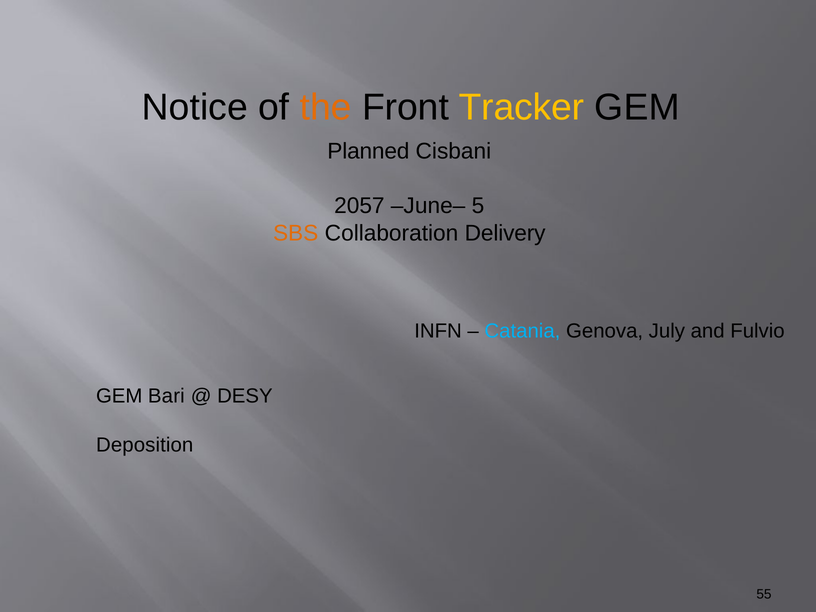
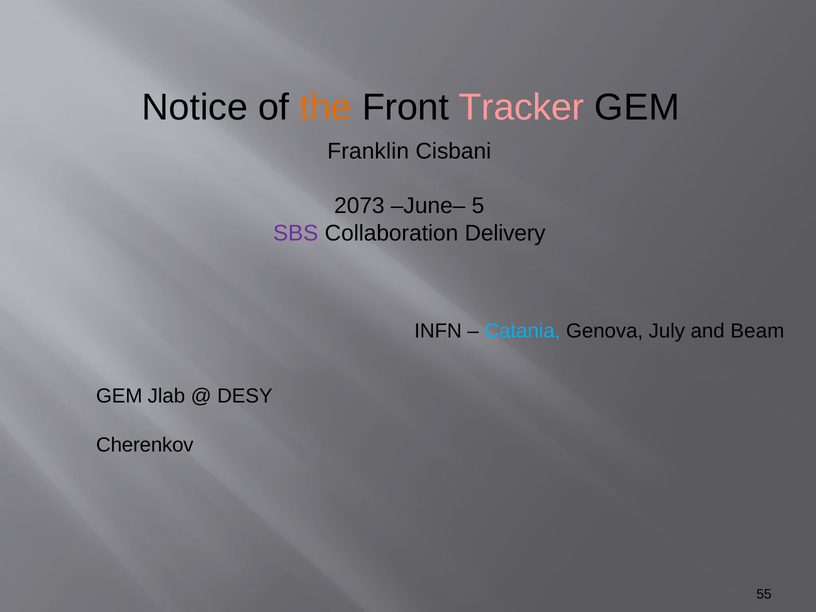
Tracker colour: yellow -> pink
Planned: Planned -> Franklin
2057: 2057 -> 2073
SBS colour: orange -> purple
Fulvio: Fulvio -> Beam
Bari: Bari -> Jlab
Deposition: Deposition -> Cherenkov
